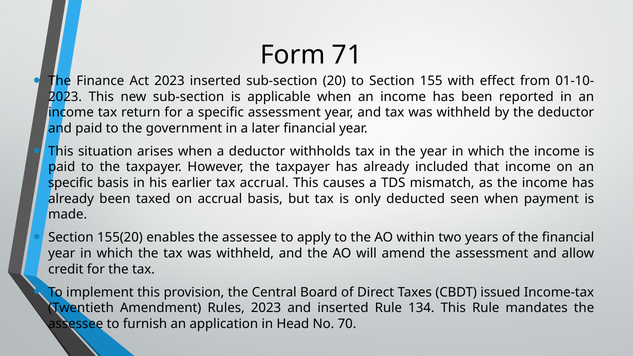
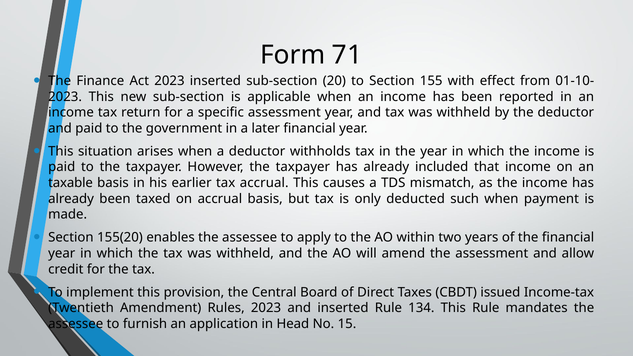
specific at (71, 183): specific -> taxable
seen: seen -> such
70: 70 -> 15
